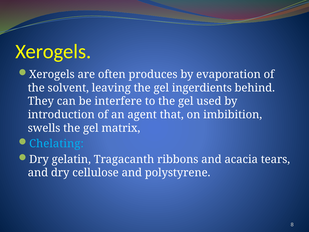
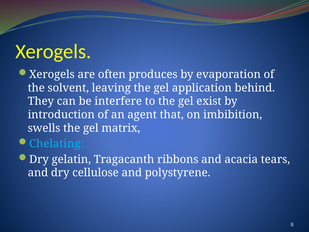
ingerdients: ingerdients -> application
used: used -> exist
